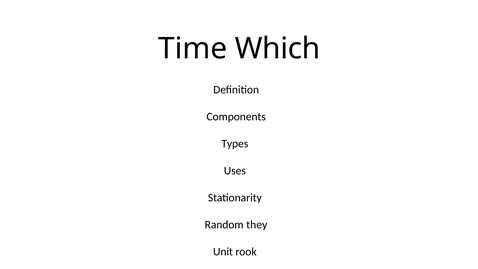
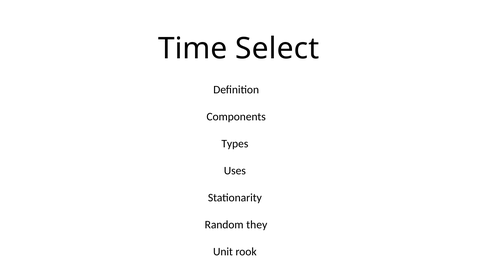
Which: Which -> Select
